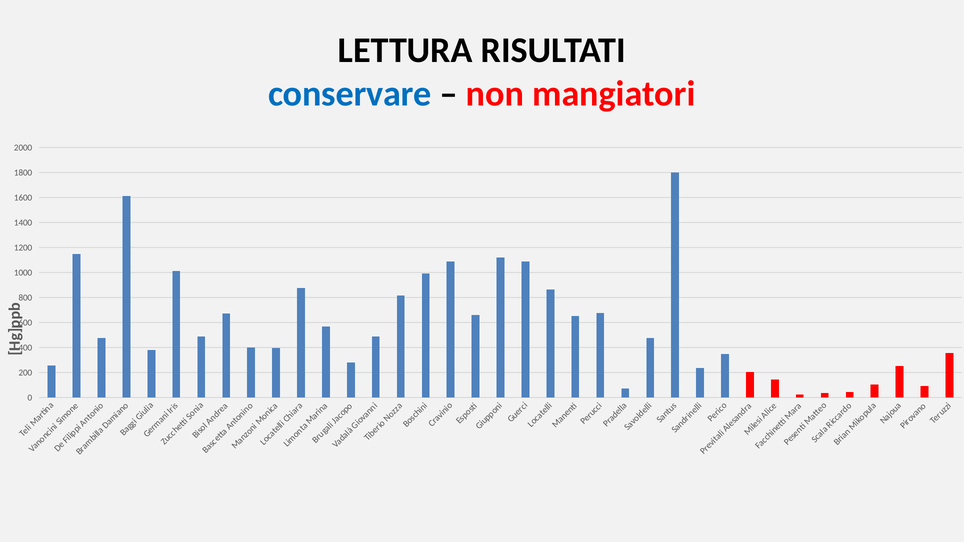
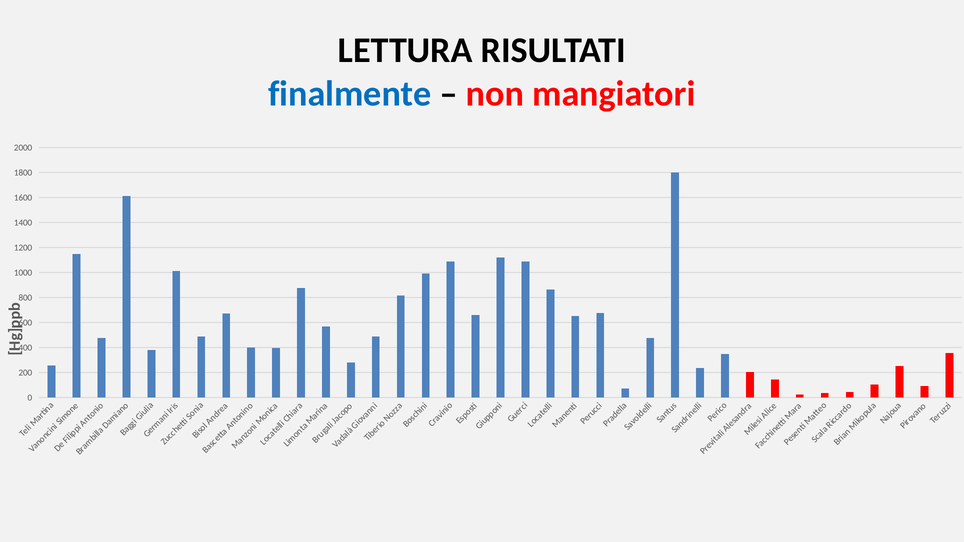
conservare: conservare -> finalmente
